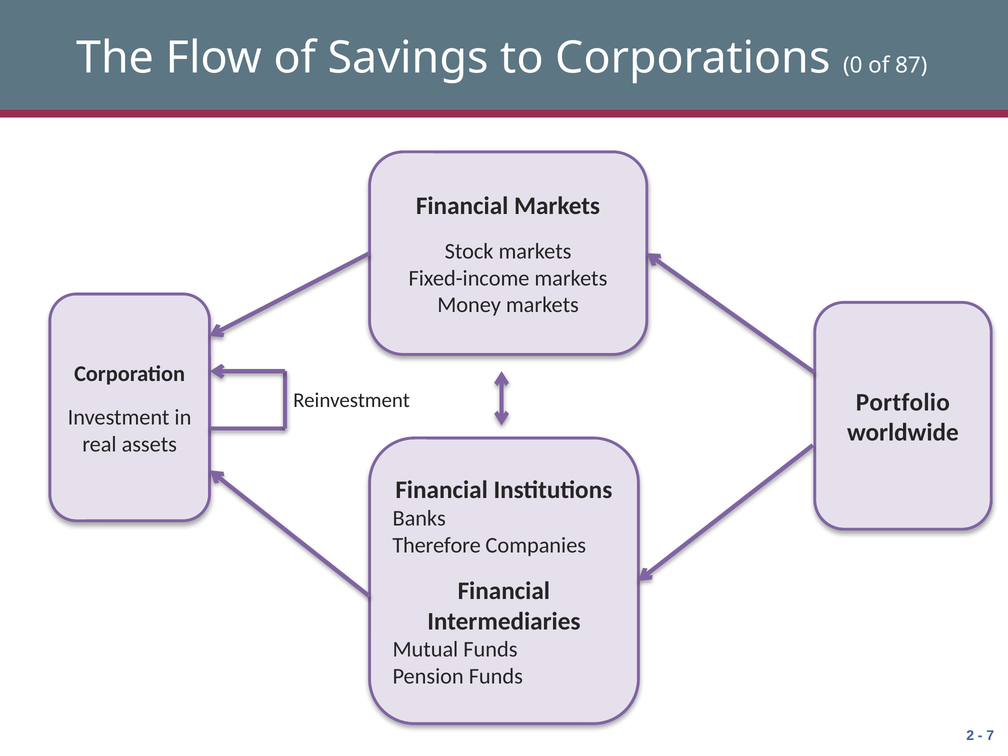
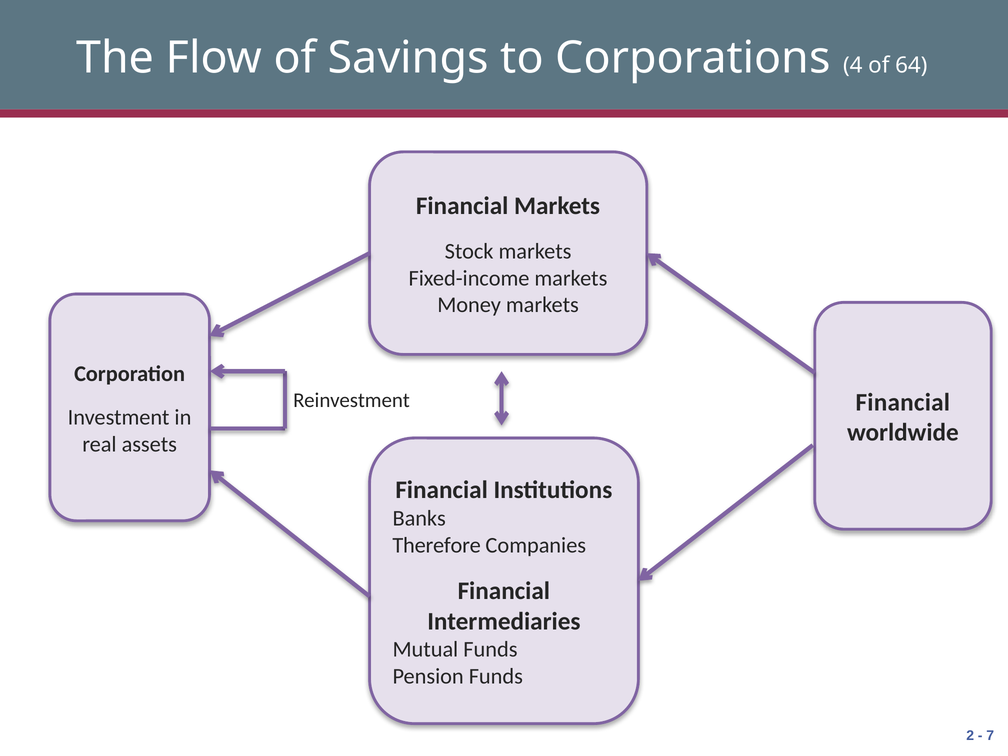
0: 0 -> 4
87: 87 -> 64
Portfolio at (903, 402): Portfolio -> Financial
